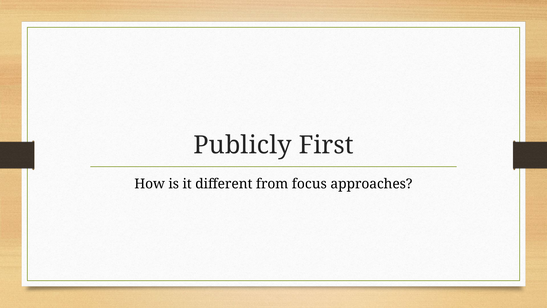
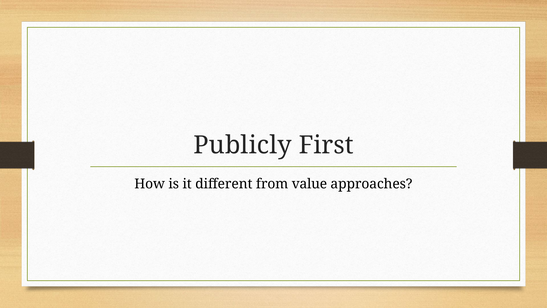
focus: focus -> value
